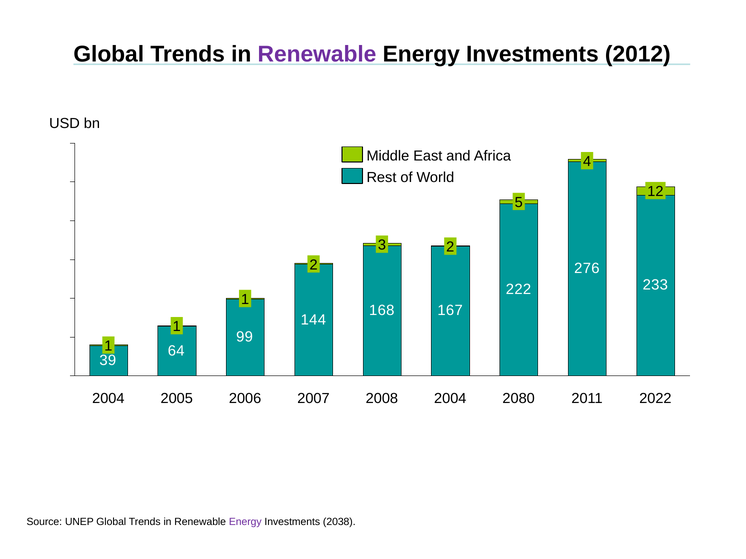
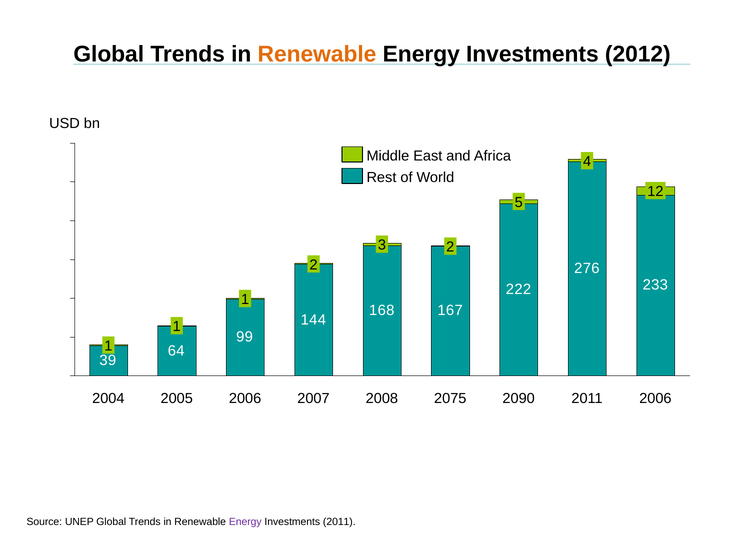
Renewable at (317, 54) colour: purple -> orange
2004 at (450, 399): 2004 -> 2075
2080: 2080 -> 2090
2022 at (655, 399): 2022 -> 2006
Investments 2038: 2038 -> 2011
